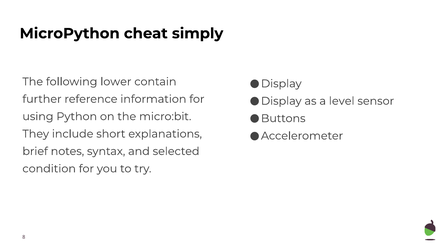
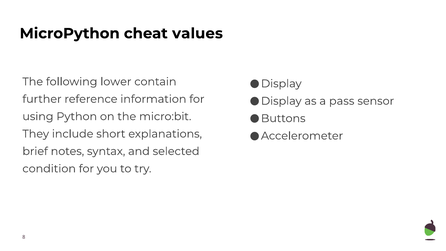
simply: simply -> values
level: level -> pass
